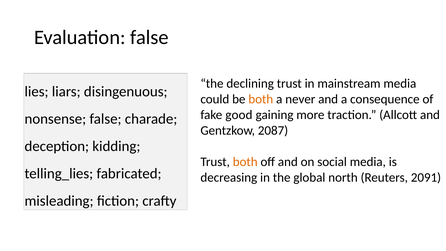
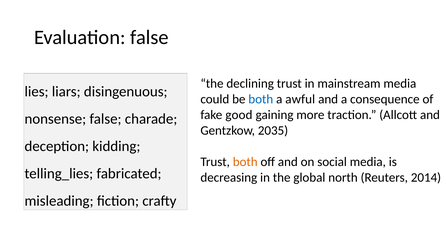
both at (261, 99) colour: orange -> blue
never: never -> awful
2087: 2087 -> 2035
2091: 2091 -> 2014
